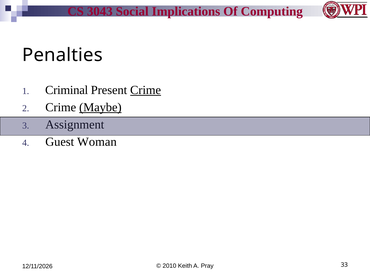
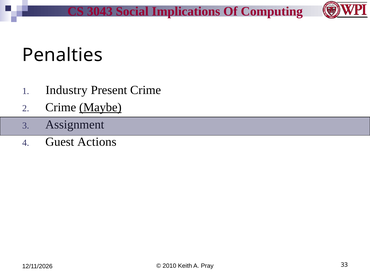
Criminal: Criminal -> Industry
Crime at (146, 90) underline: present -> none
Woman: Woman -> Actions
